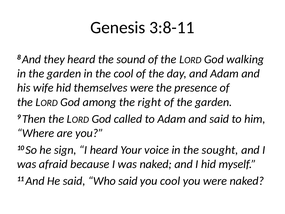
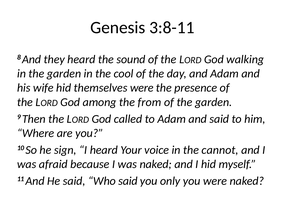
right: right -> from
sought: sought -> cannot
you cool: cool -> only
